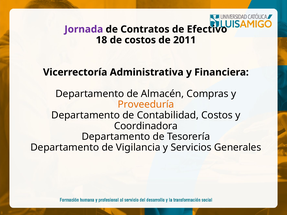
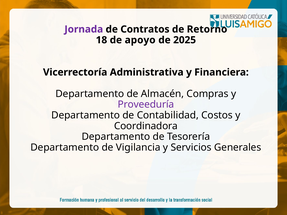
Efectivo: Efectivo -> Retorno
de costos: costos -> apoyo
2011: 2011 -> 2025
Proveeduría colour: orange -> purple
